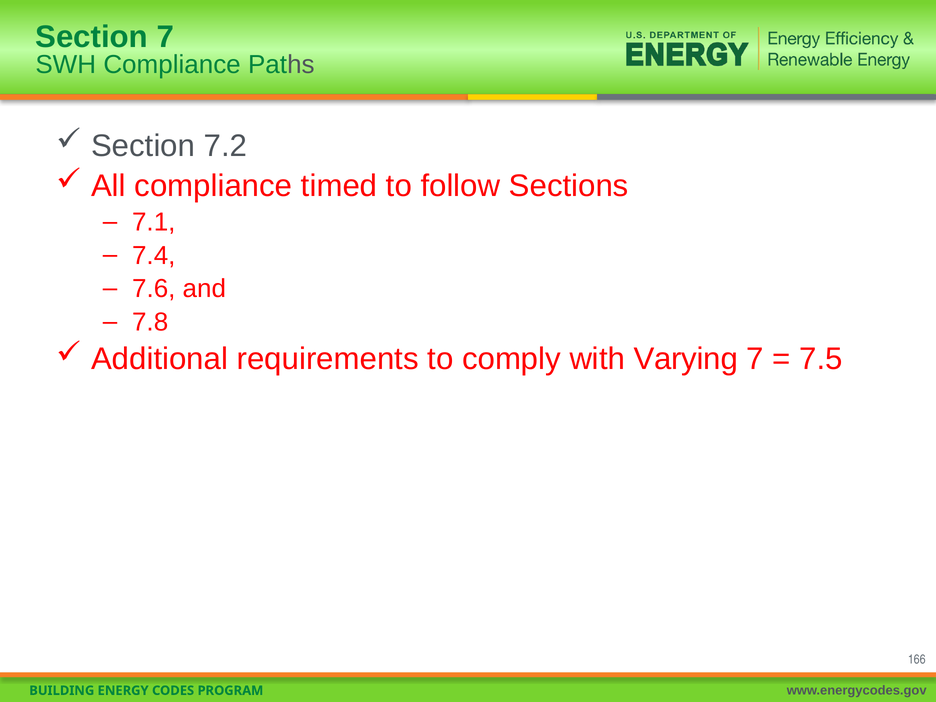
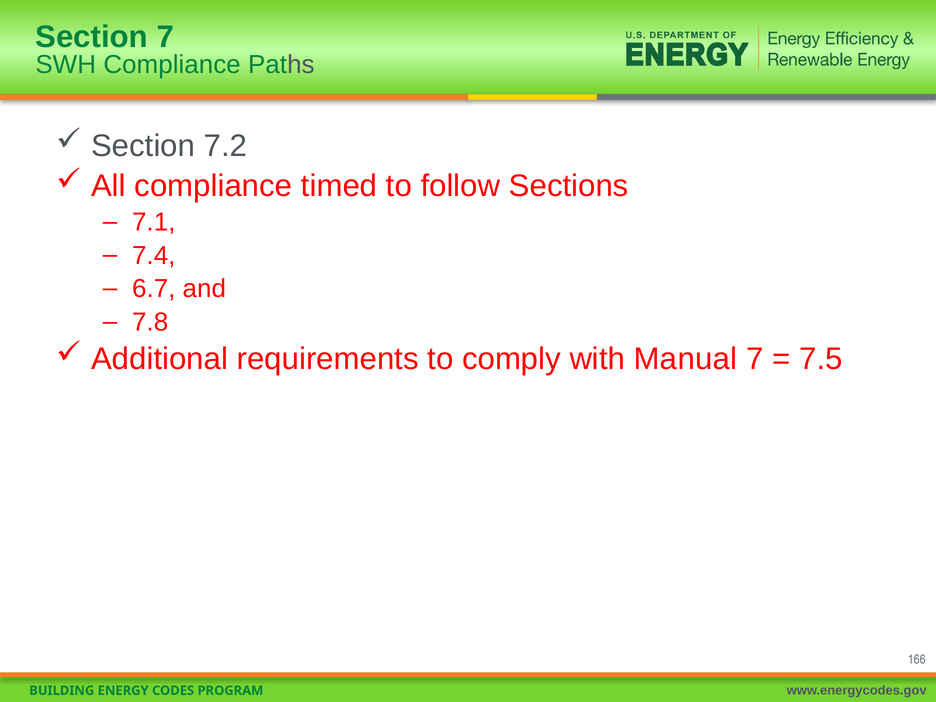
7.6: 7.6 -> 6.7
Varying: Varying -> Manual
